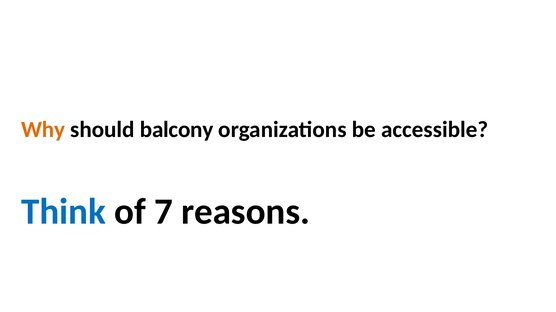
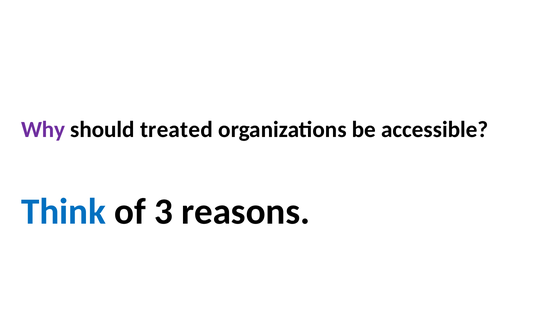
Why colour: orange -> purple
balcony: balcony -> treated
7: 7 -> 3
